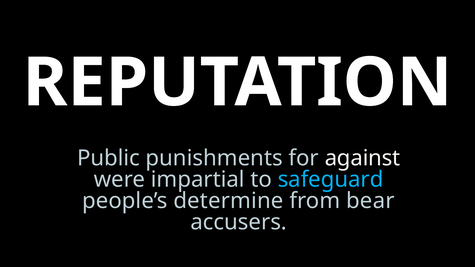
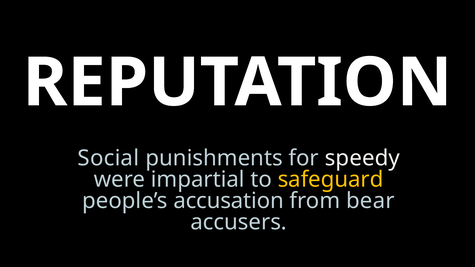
Public: Public -> Social
against: against -> speedy
safeguard colour: light blue -> yellow
determine: determine -> accusation
